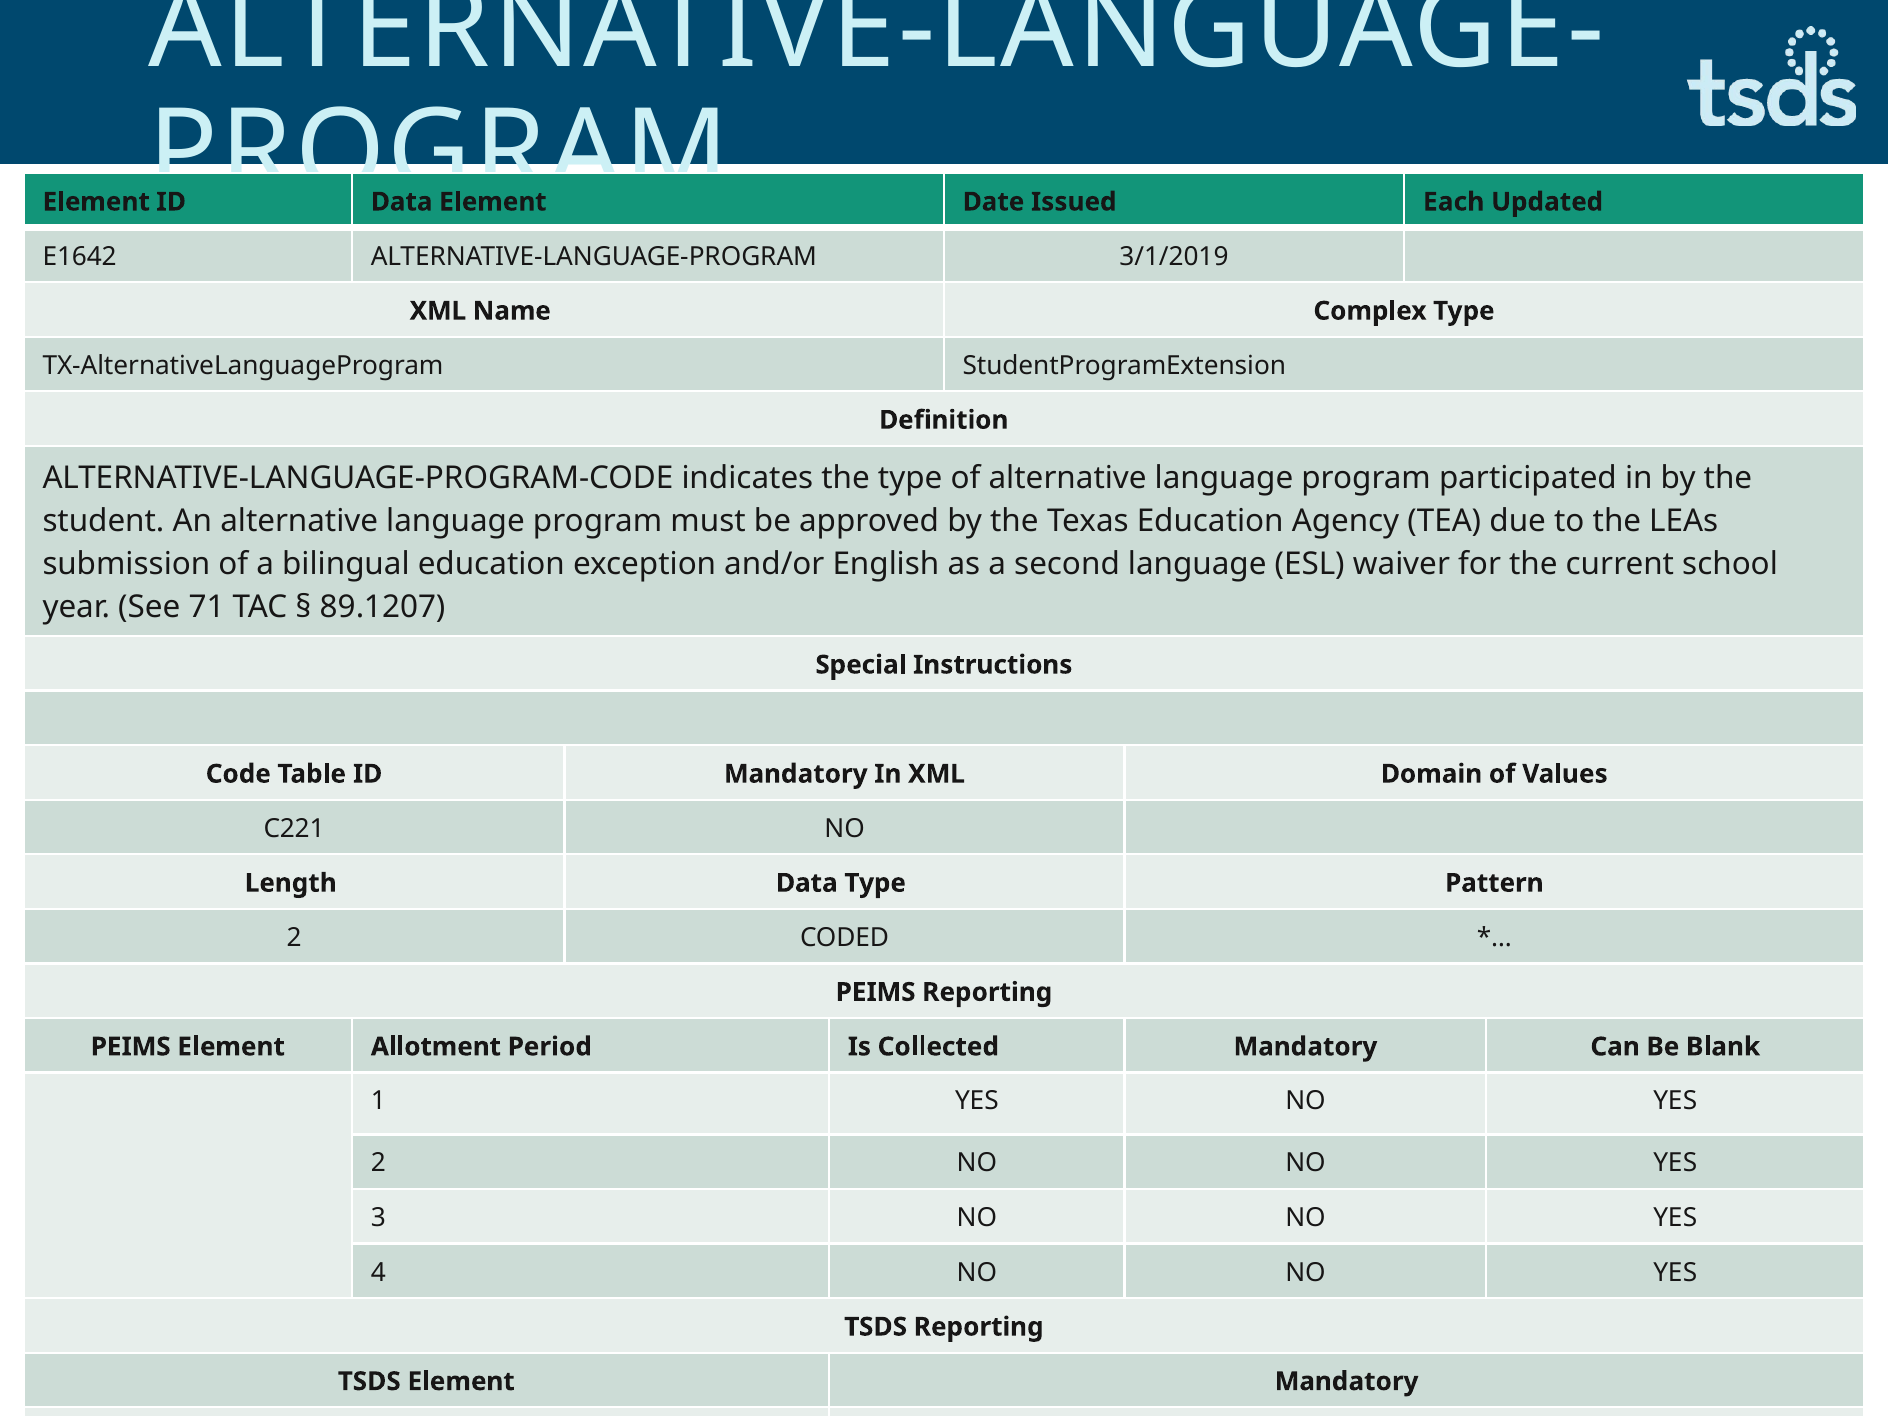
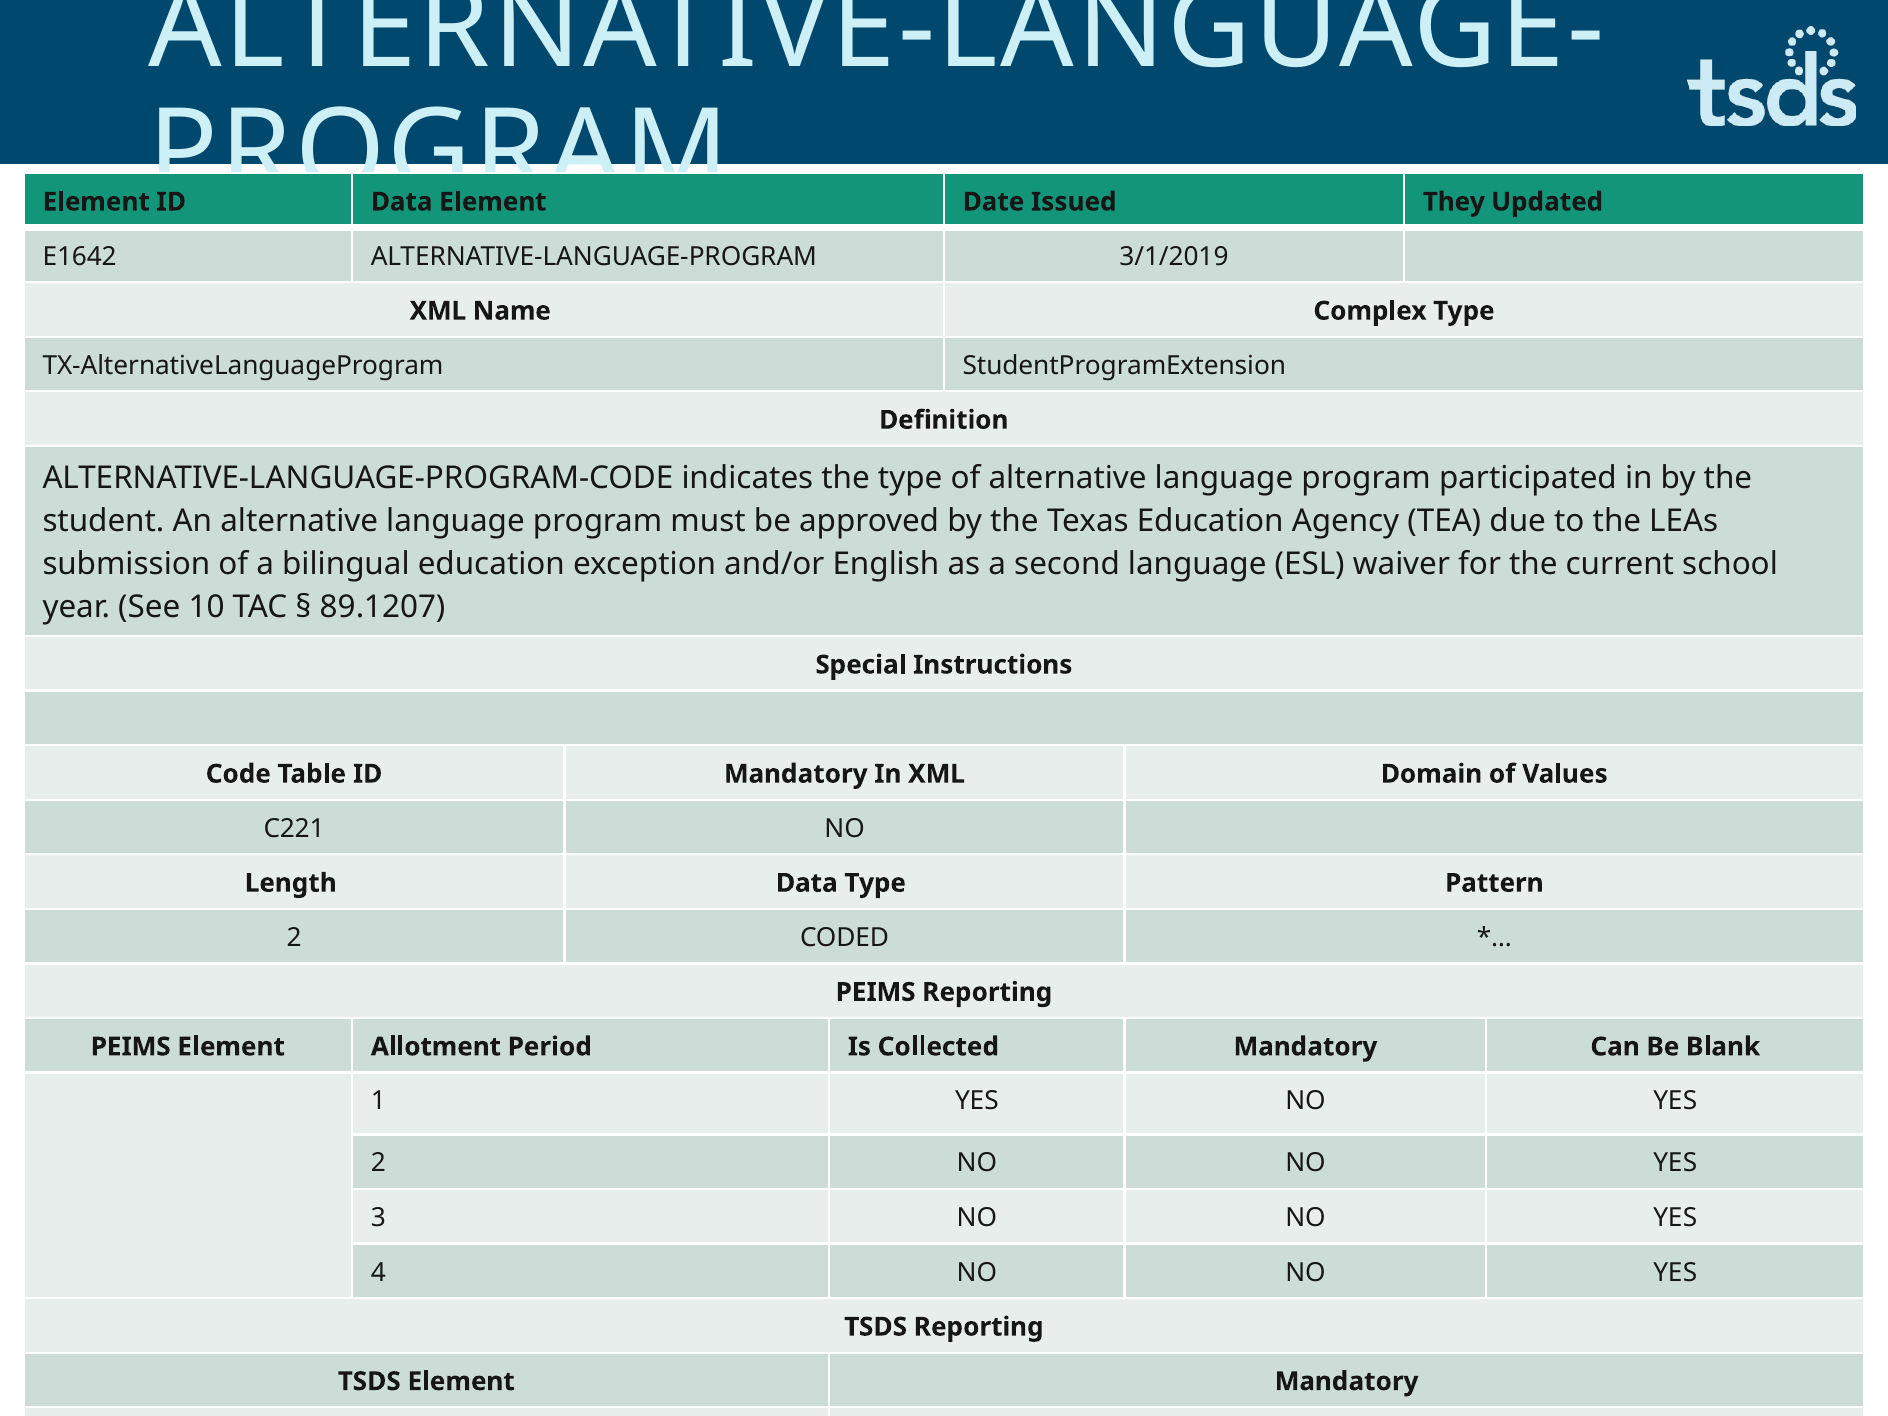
Each: Each -> They
71: 71 -> 10
